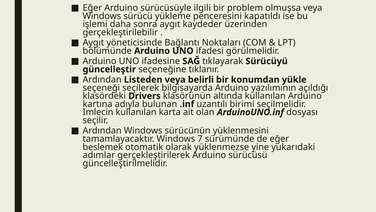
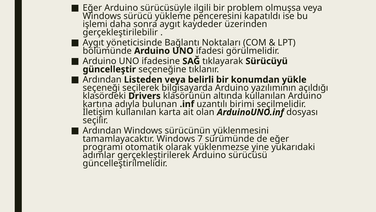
Imlecin: Imlecin -> İletişim
beslemek: beslemek -> programı
